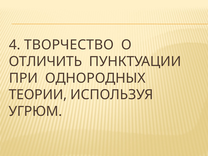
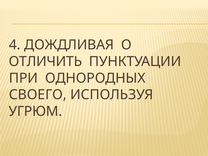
ТВОРЧЕСТВО: ТВОРЧЕСТВО -> ДОЖДЛИВАЯ
ТЕОРИИ: ТЕОРИИ -> СВОЕГО
